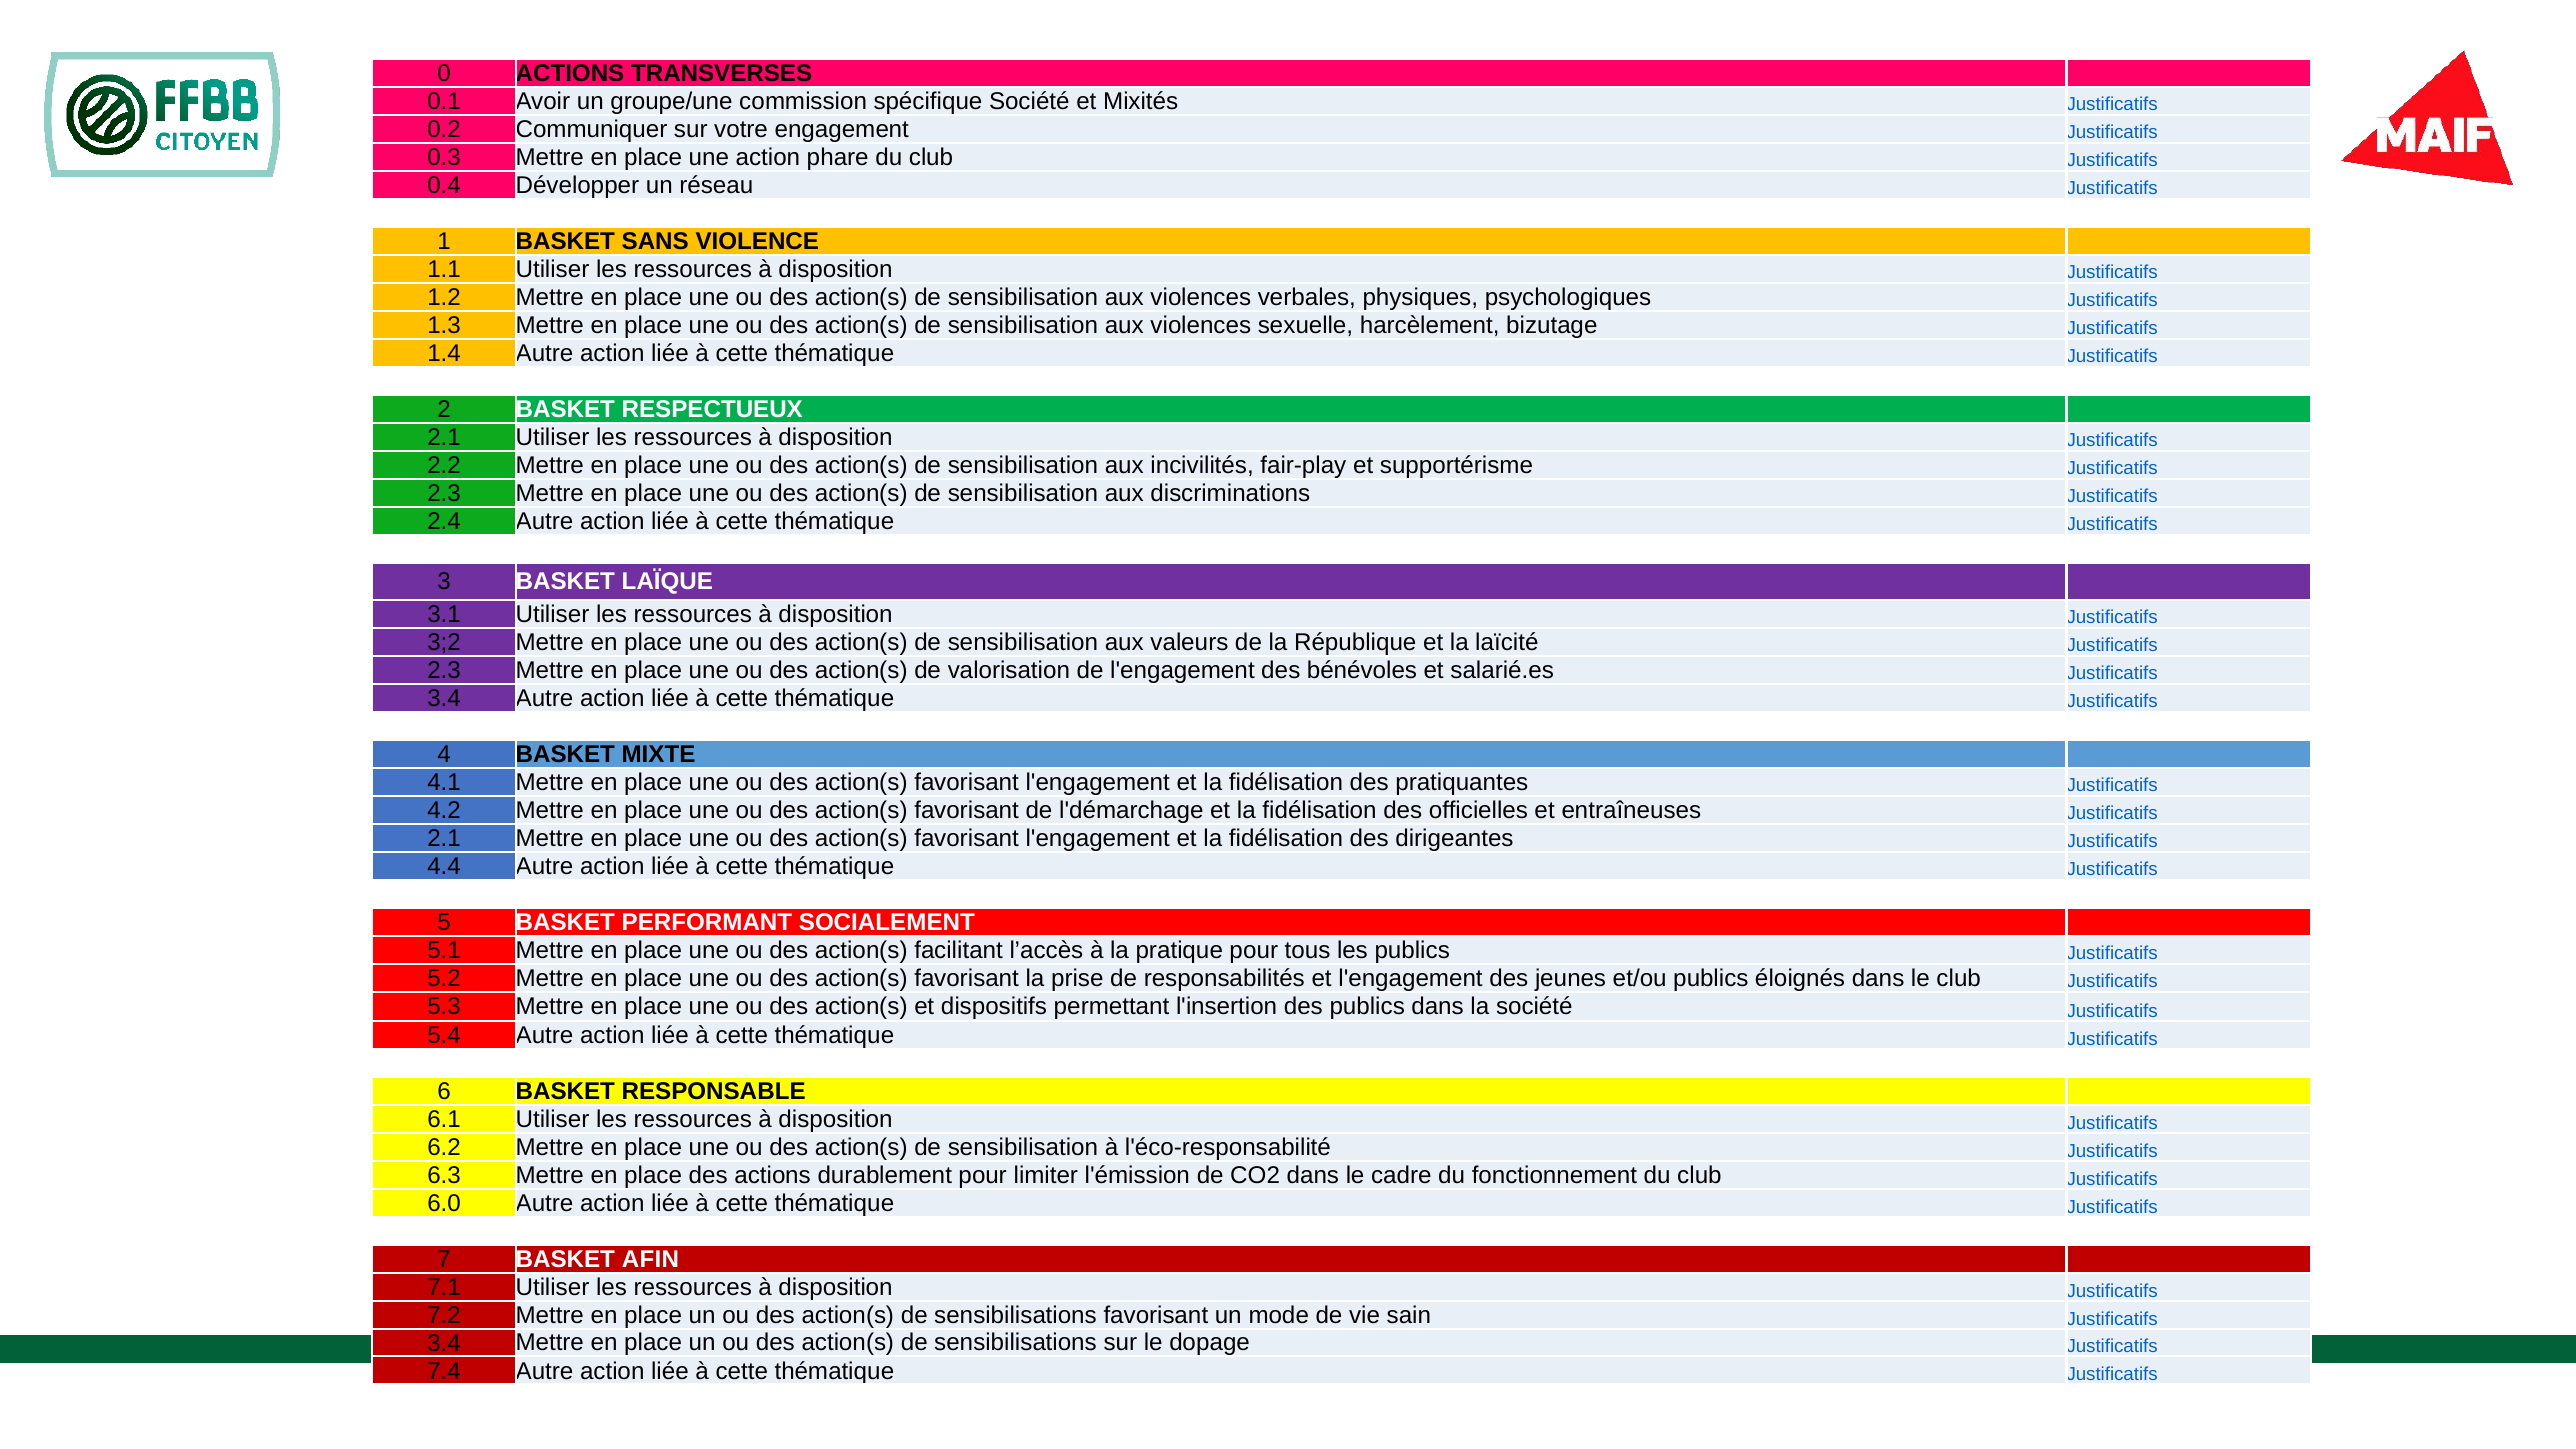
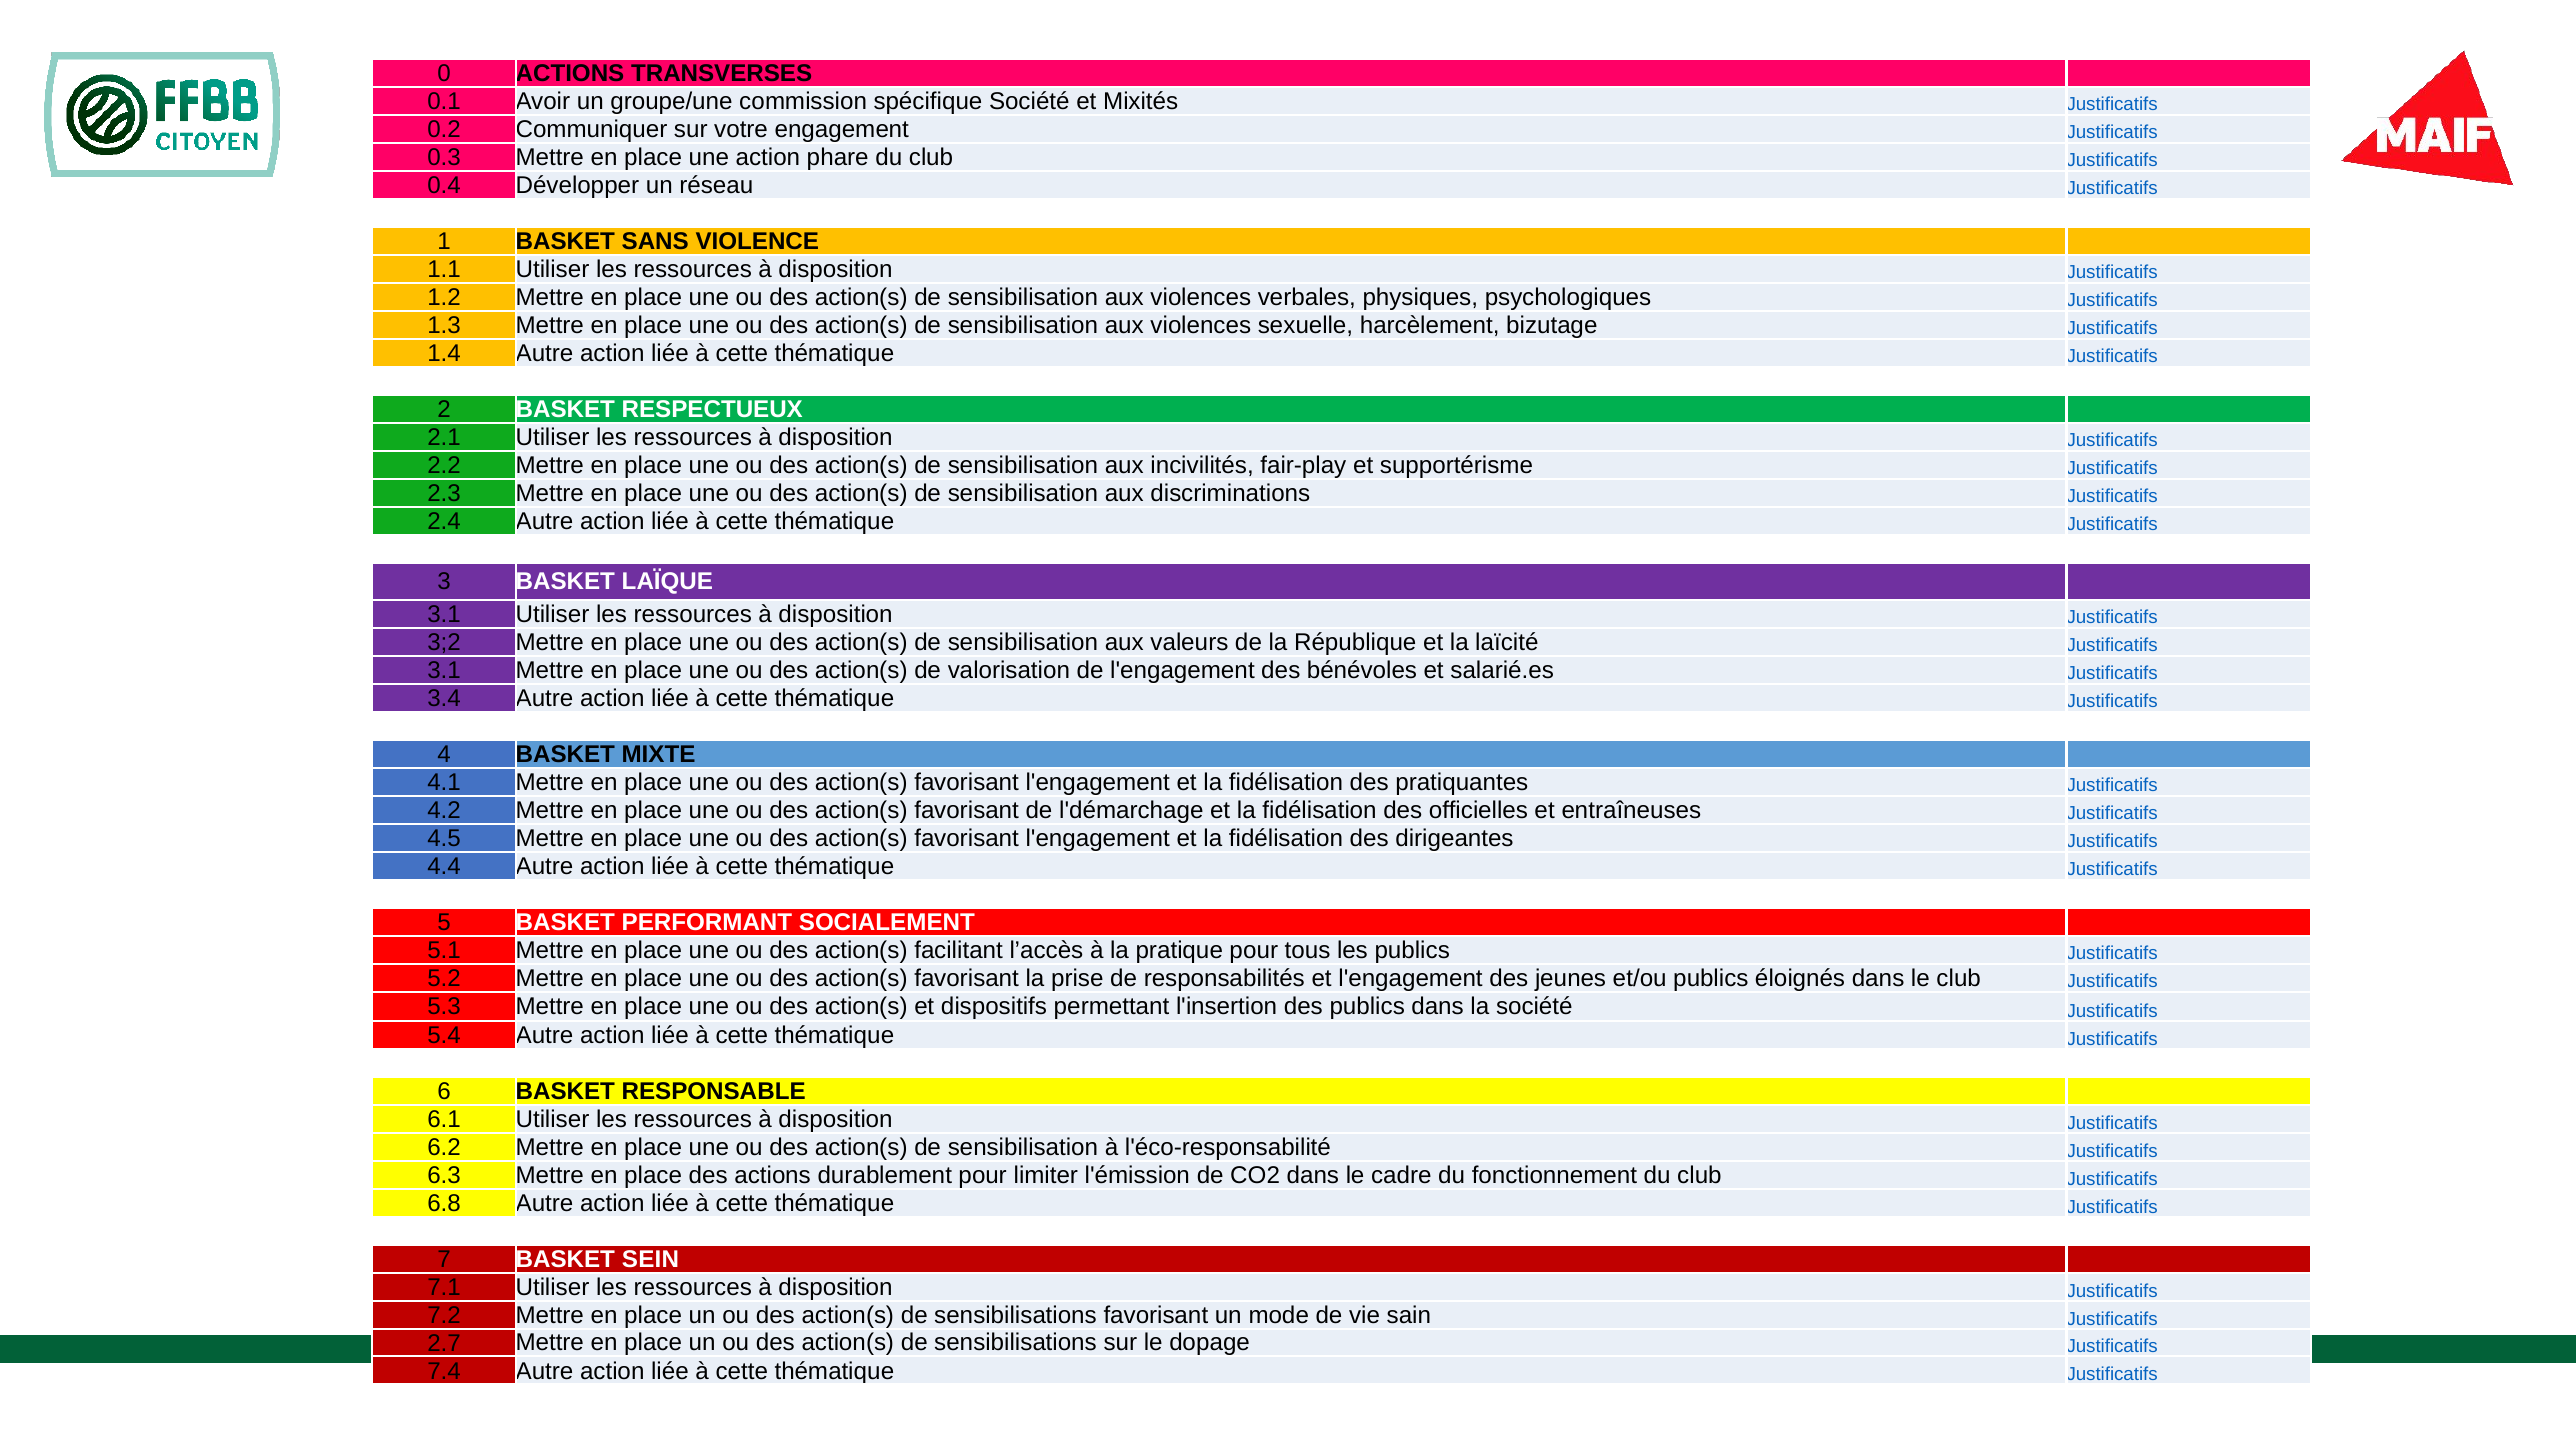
2.3 at (444, 670): 2.3 -> 3.1
2.1 at (444, 838): 2.1 -> 4.5
6.0: 6.0 -> 6.8
AFIN: AFIN -> SEIN
3.4 at (444, 1343): 3.4 -> 2.7
